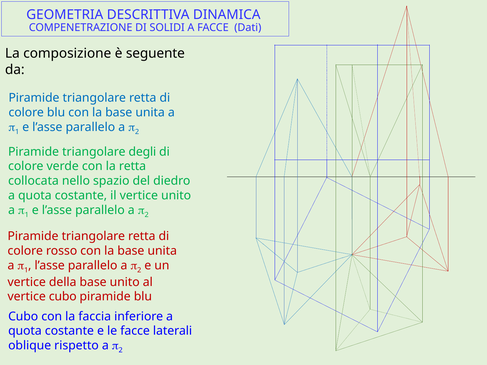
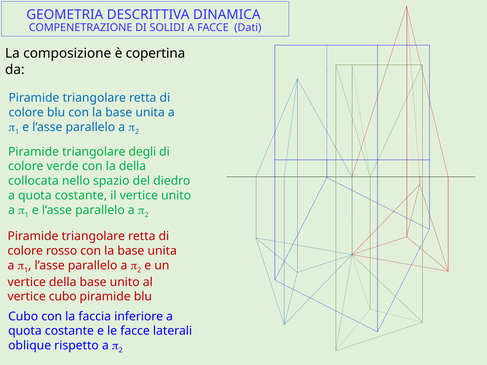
seguente: seguente -> copertina
la retta: retta -> della
